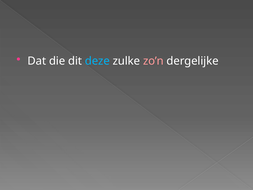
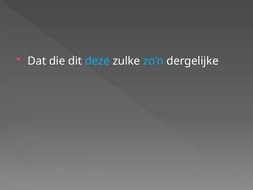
zo’n colour: pink -> light blue
